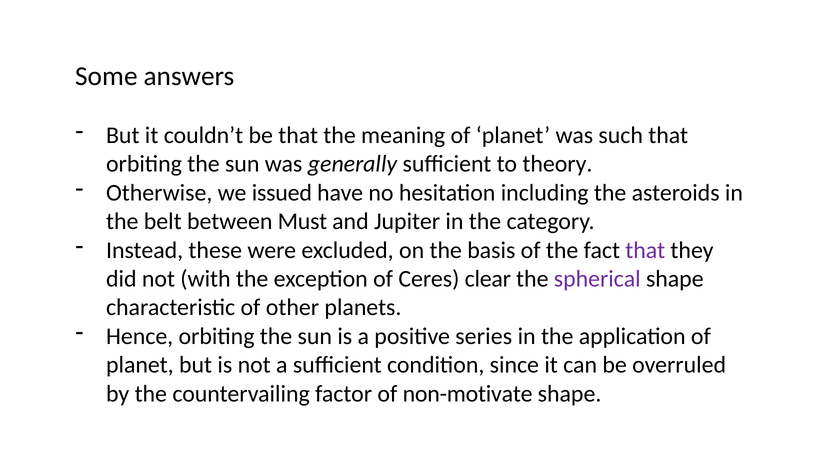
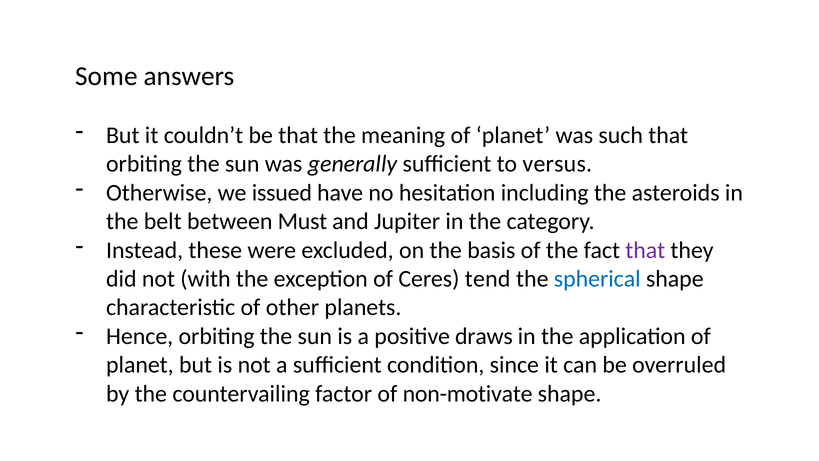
theory: theory -> versus
clear: clear -> tend
spherical colour: purple -> blue
series: series -> draws
